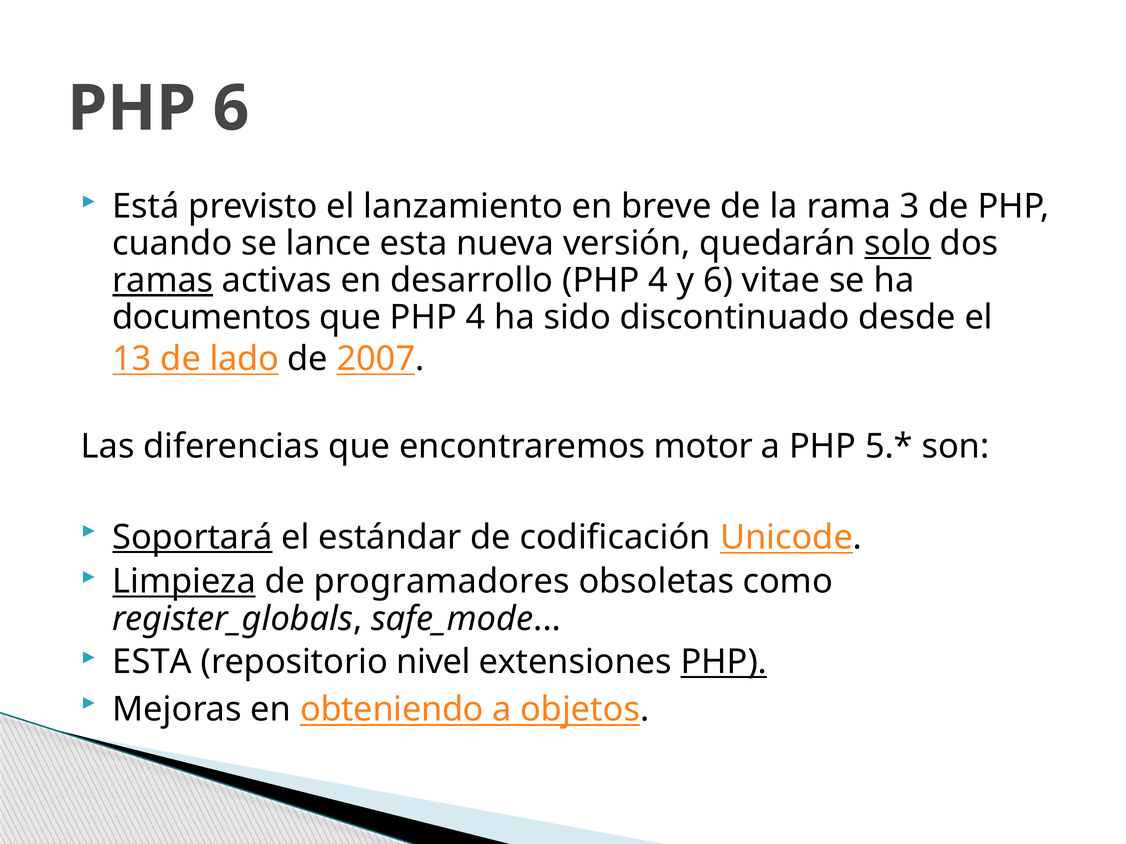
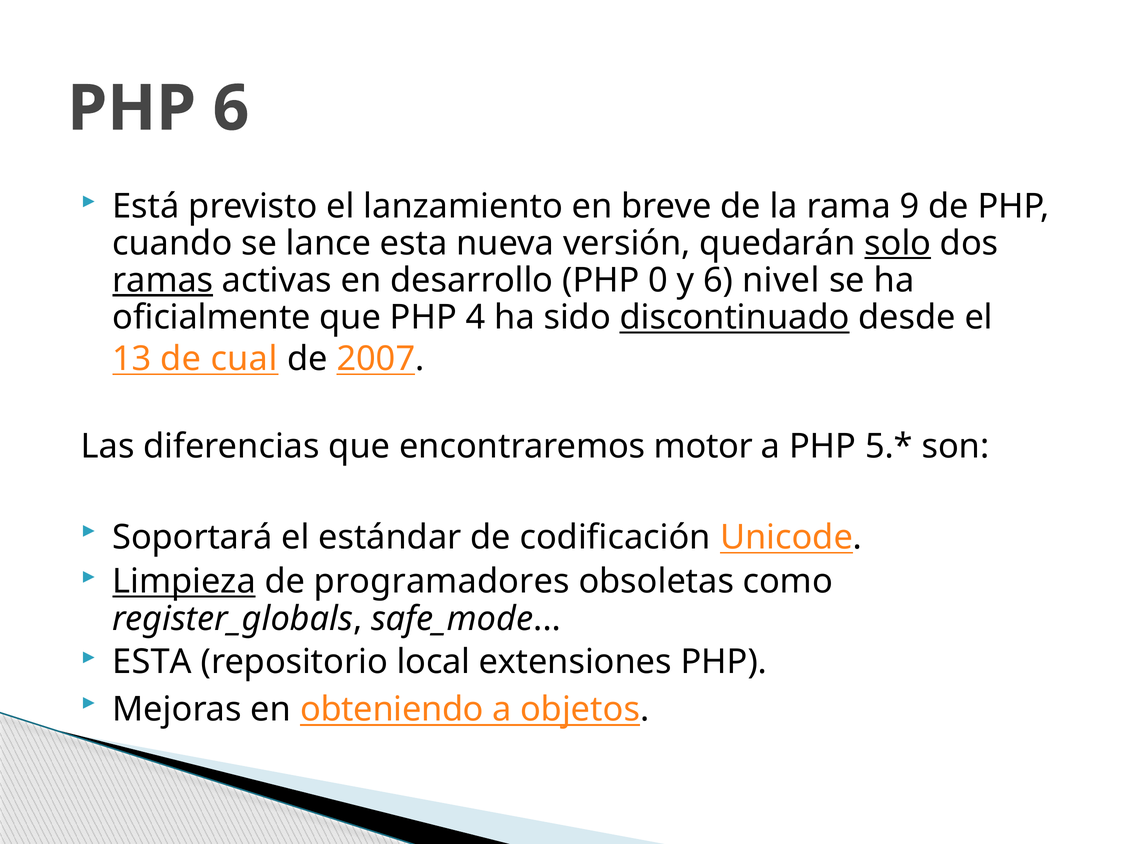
3: 3 -> 9
desarrollo PHP 4: 4 -> 0
vitae: vitae -> nivel
documentos: documentos -> oficialmente
discontinuado underline: none -> present
lado: lado -> cual
Soportará underline: present -> none
nivel: nivel -> local
PHP at (724, 662) underline: present -> none
